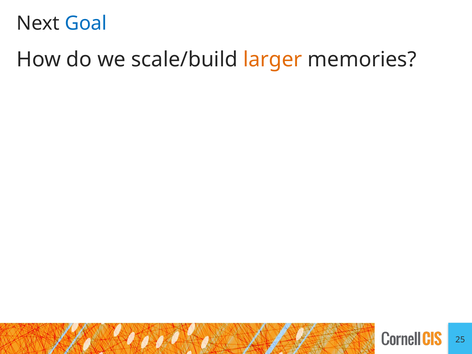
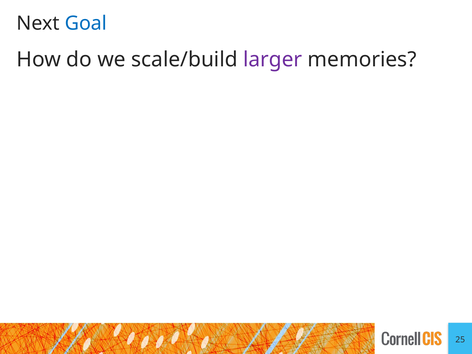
larger colour: orange -> purple
